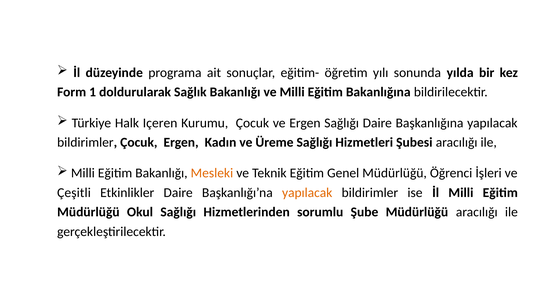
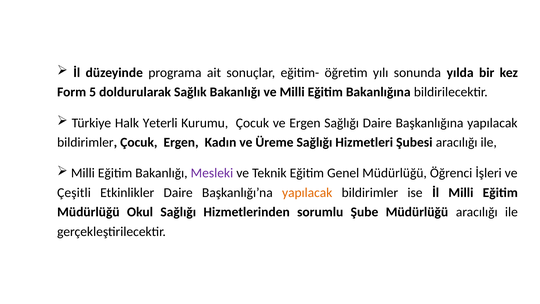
1: 1 -> 5
Içeren: Içeren -> Yeterli
Mesleki colour: orange -> purple
